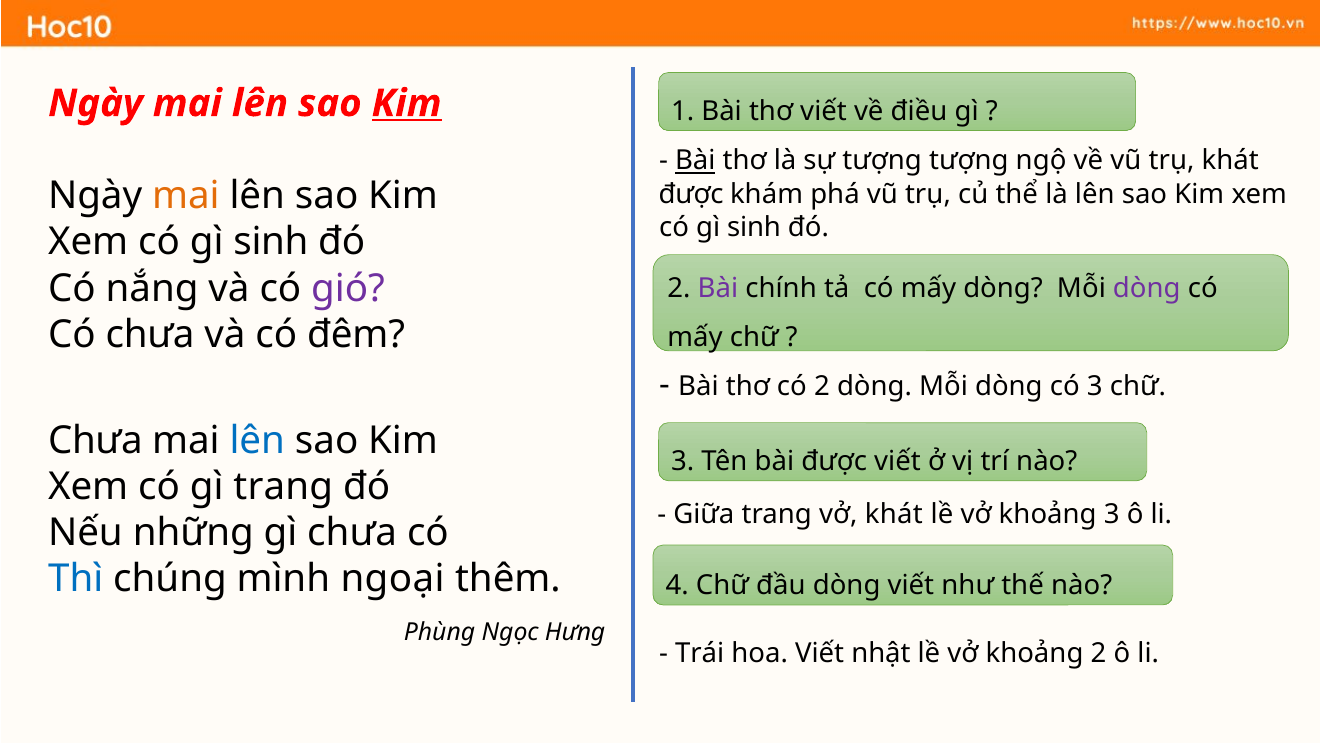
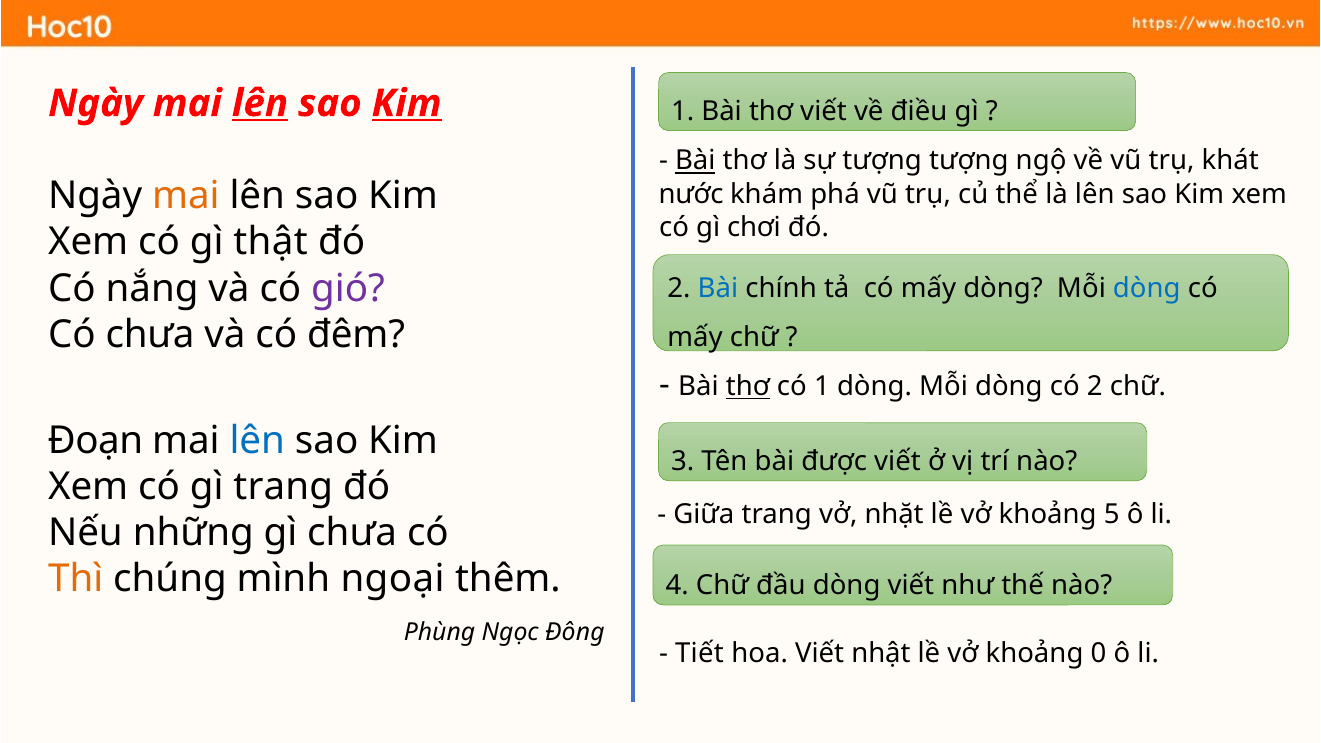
lên at (260, 103) underline: none -> present
được at (691, 194): được -> nước
sinh at (754, 227): sinh -> chơi
sinh at (271, 242): sinh -> thật
Bài at (718, 288) colour: purple -> blue
dòng at (1147, 288) colour: purple -> blue
thơ at (748, 387) underline: none -> present
có 2: 2 -> 1
có 3: 3 -> 2
Chưa at (95, 440): Chưa -> Đoạn
vở khát: khát -> nhặt
khoảng 3: 3 -> 5
Thì colour: blue -> orange
Hưng: Hưng -> Đông
Trái: Trái -> Tiết
khoảng 2: 2 -> 0
